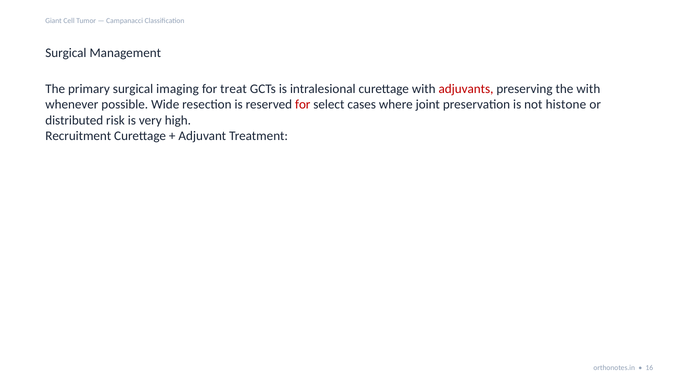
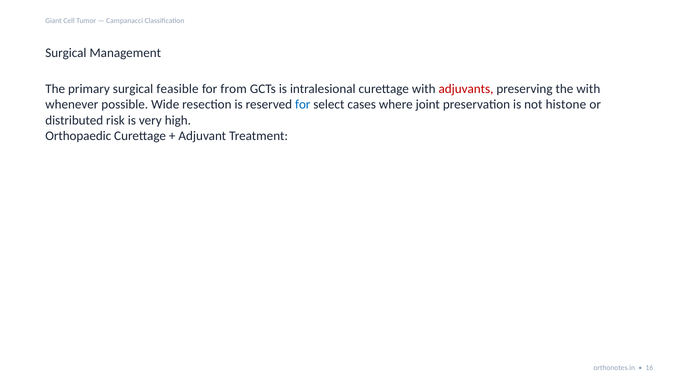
imaging: imaging -> feasible
treat: treat -> from
for at (303, 105) colour: red -> blue
Recruitment: Recruitment -> Orthopaedic
